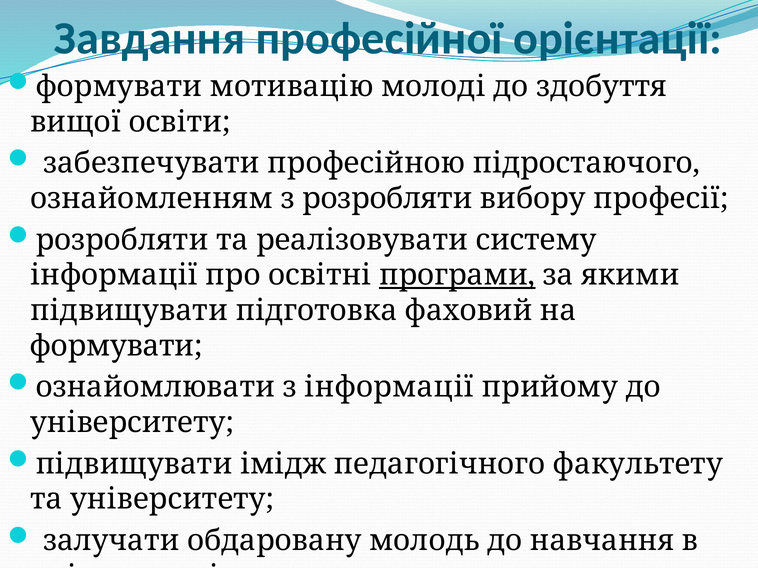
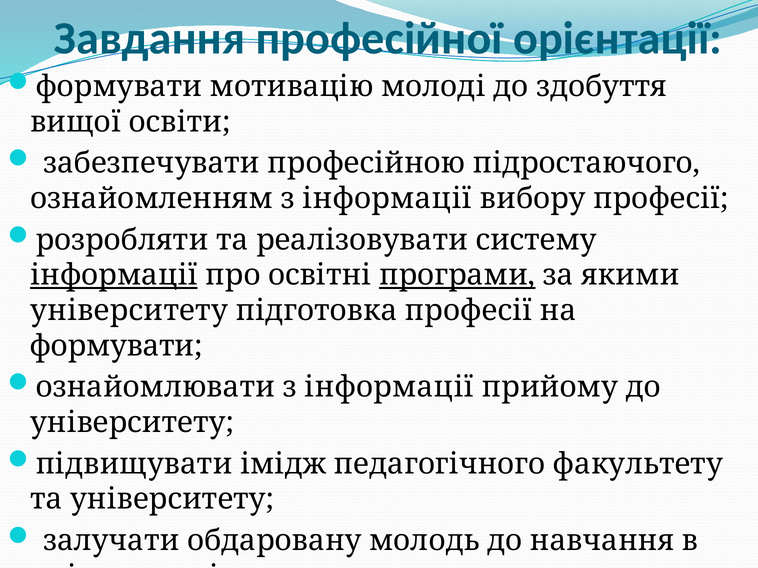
ознайомленням з розробляти: розробляти -> інформації
інформації at (114, 276) underline: none -> present
підвищувати at (129, 311): підвищувати -> університету
підготовка фаховий: фаховий -> професії
